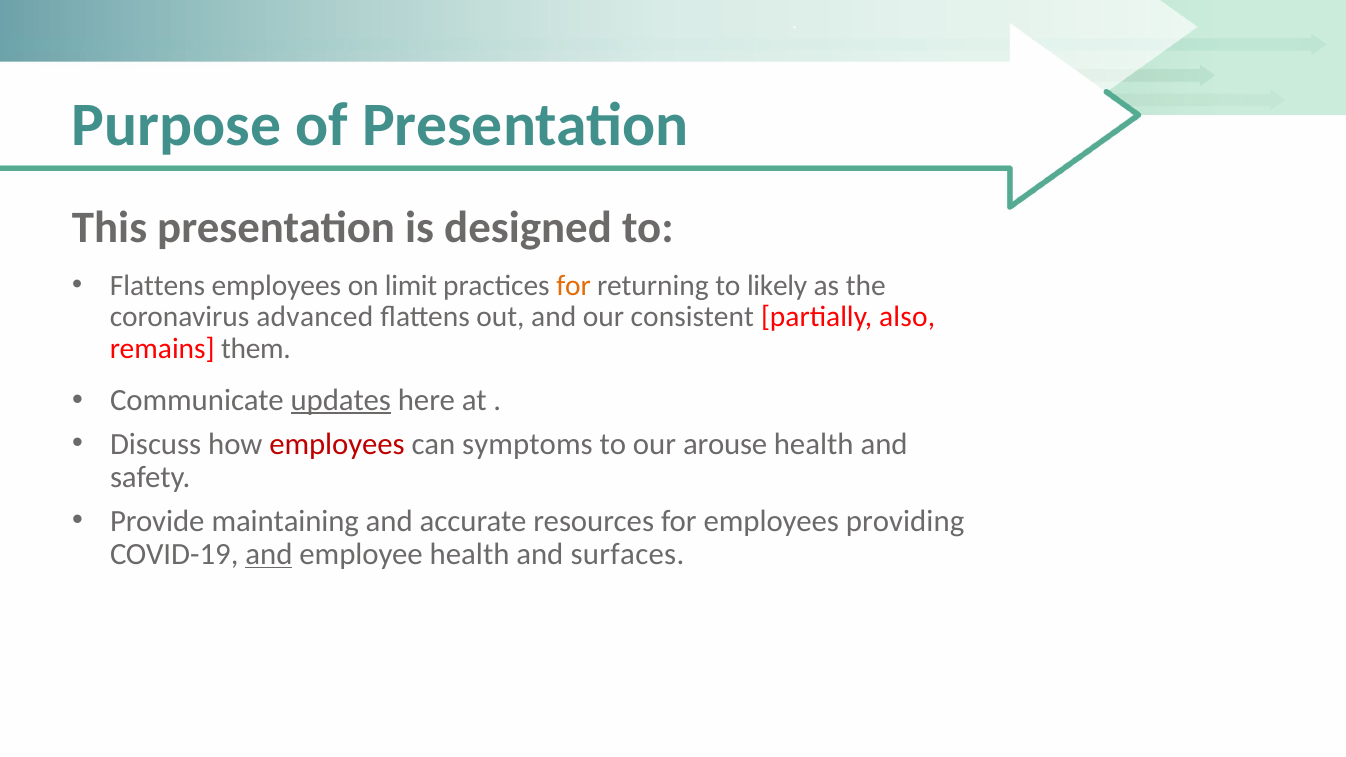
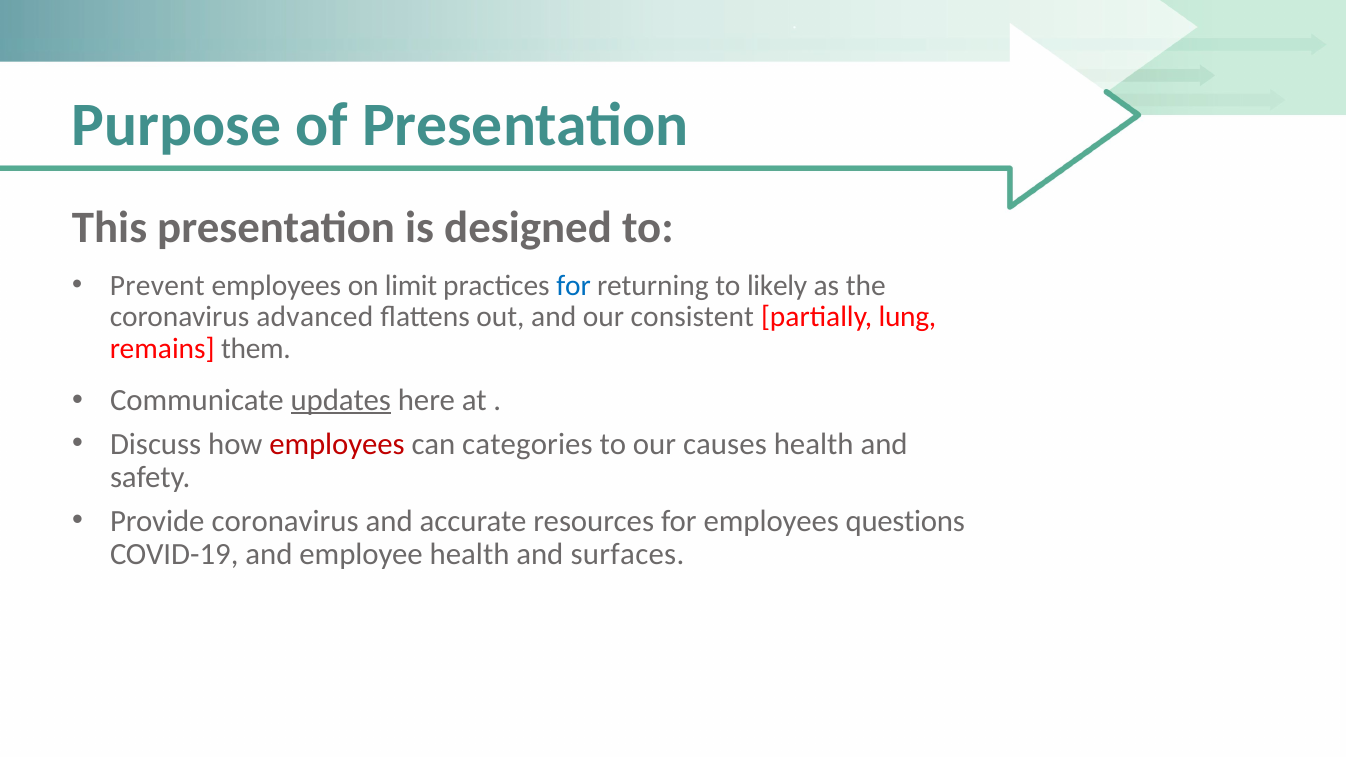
Flattens at (158, 285): Flattens -> Prevent
for at (574, 285) colour: orange -> blue
also: also -> lung
symptoms: symptoms -> categories
arouse: arouse -> causes
Provide maintaining: maintaining -> coronavirus
providing: providing -> questions
and at (269, 554) underline: present -> none
